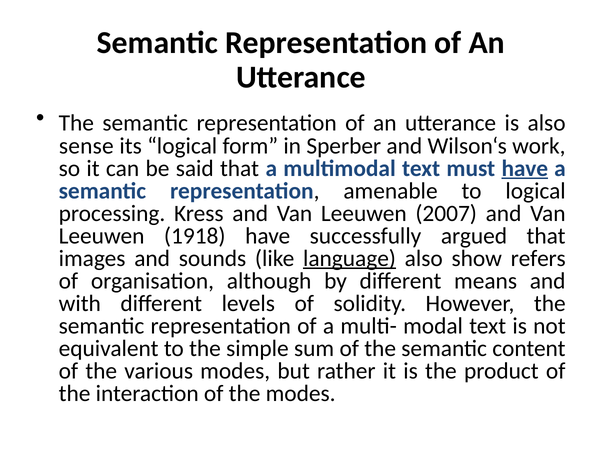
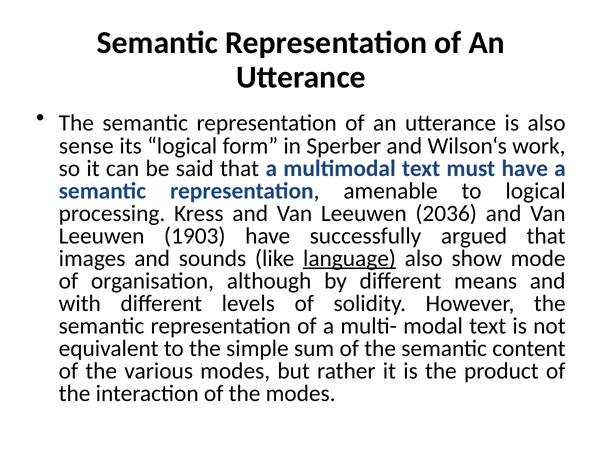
have at (525, 168) underline: present -> none
2007: 2007 -> 2036
1918: 1918 -> 1903
refers: refers -> mode
